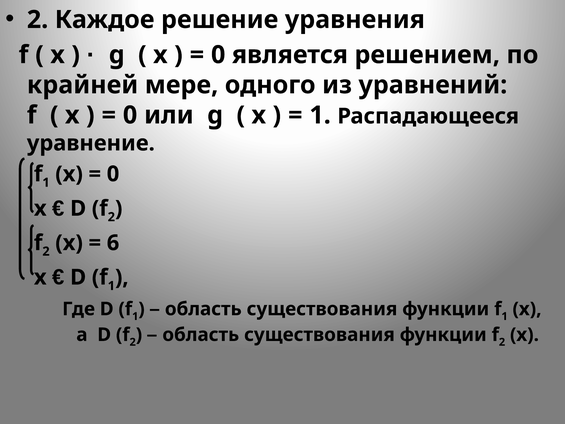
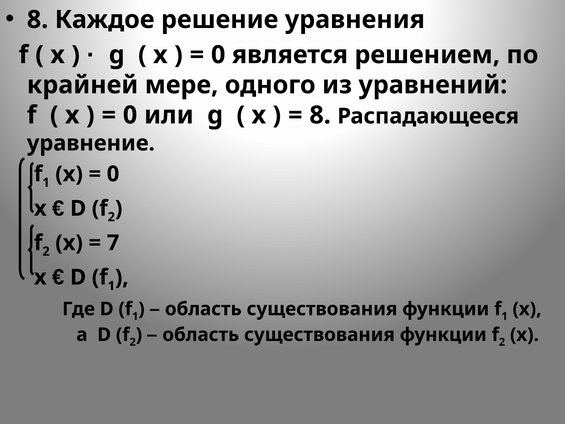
2 at (38, 20): 2 -> 8
1 at (320, 115): 1 -> 8
6: 6 -> 7
